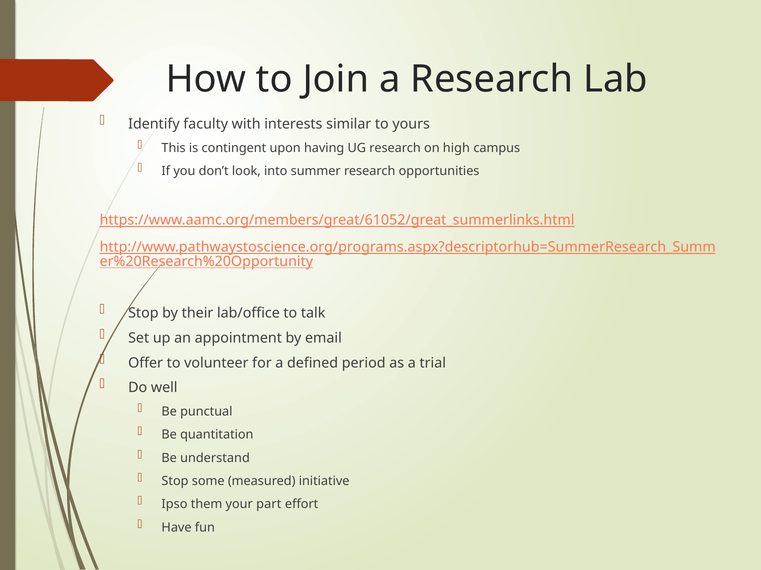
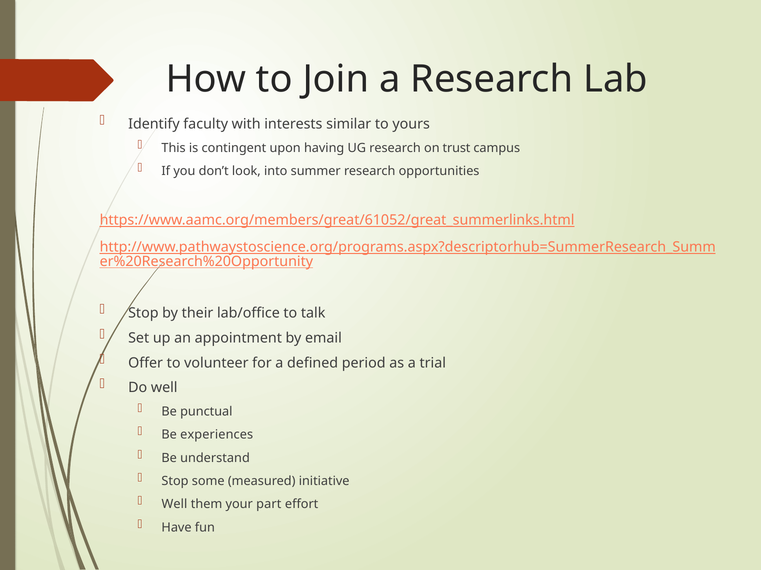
high: high -> trust
quantitation: quantitation -> experiences
Ipso at (174, 505): Ipso -> Well
